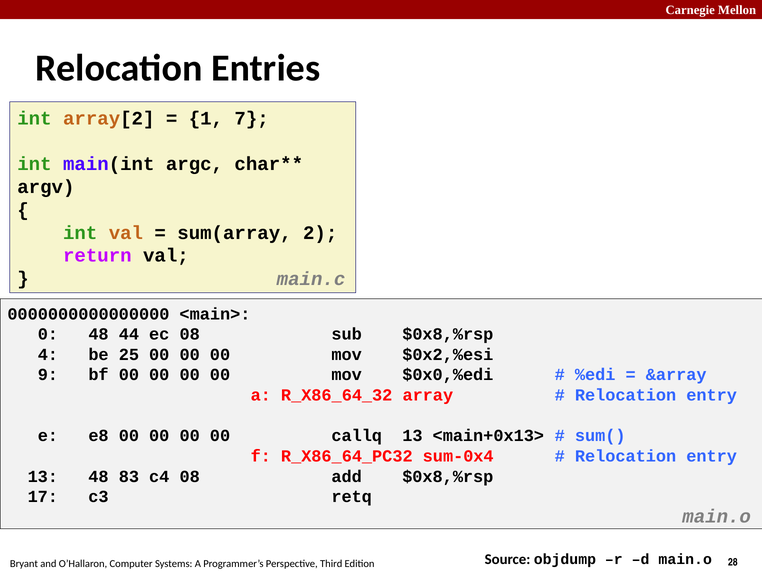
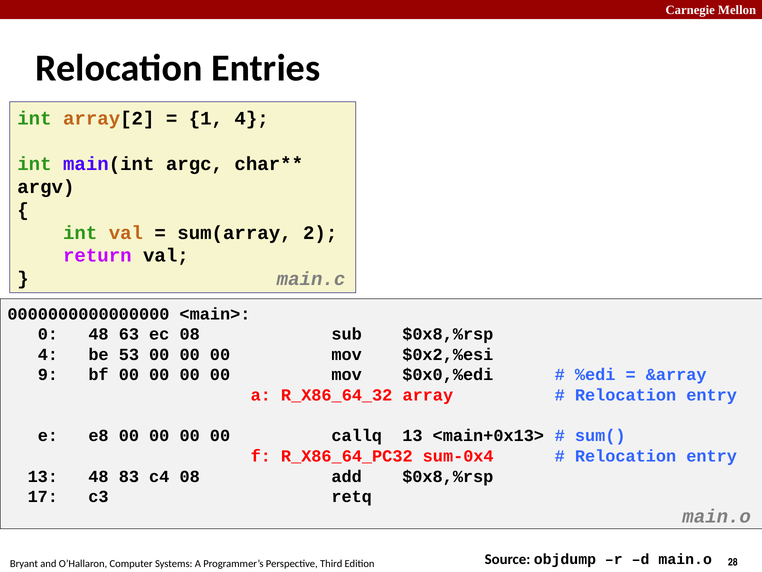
1 7: 7 -> 4
44: 44 -> 63
25: 25 -> 53
